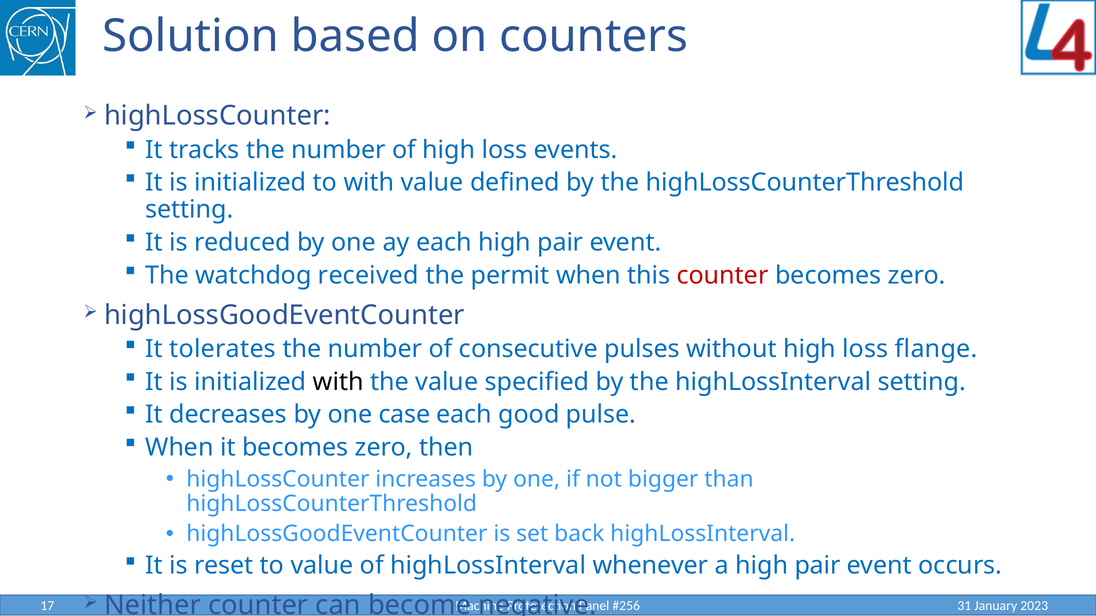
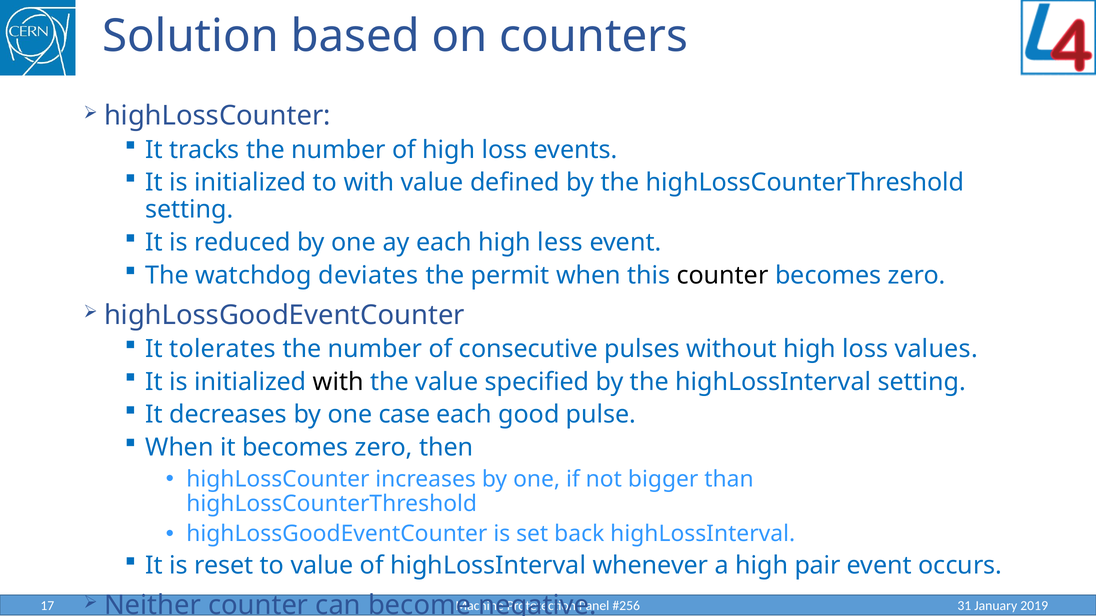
each high pair: pair -> less
received: received -> deviates
counter at (723, 275) colour: red -> black
flange: flange -> values
2023: 2023 -> 2019
